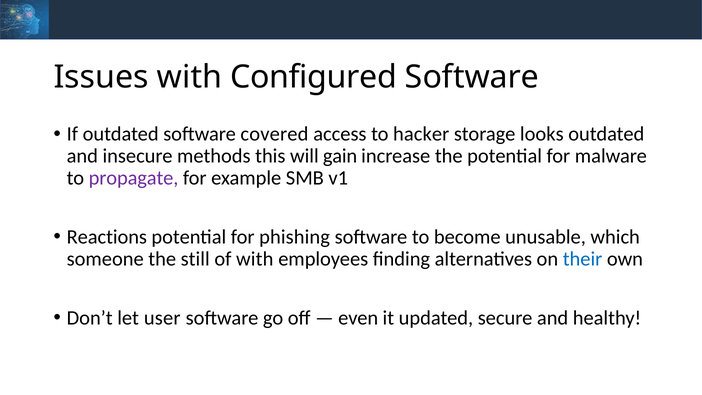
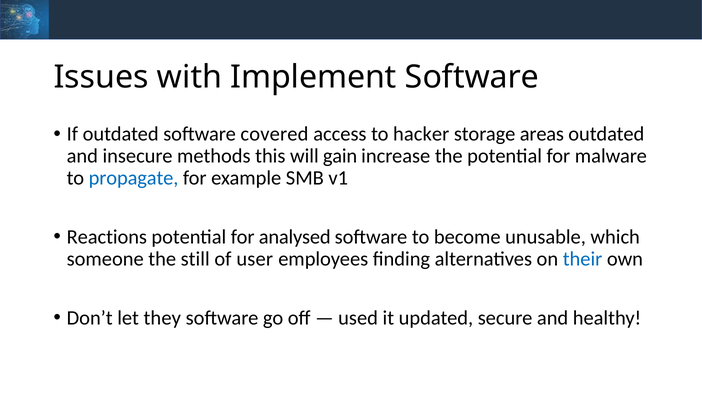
Configured: Configured -> Implement
looks: looks -> areas
propagate colour: purple -> blue
phishing: phishing -> analysed
of with: with -> user
user: user -> they
even: even -> used
